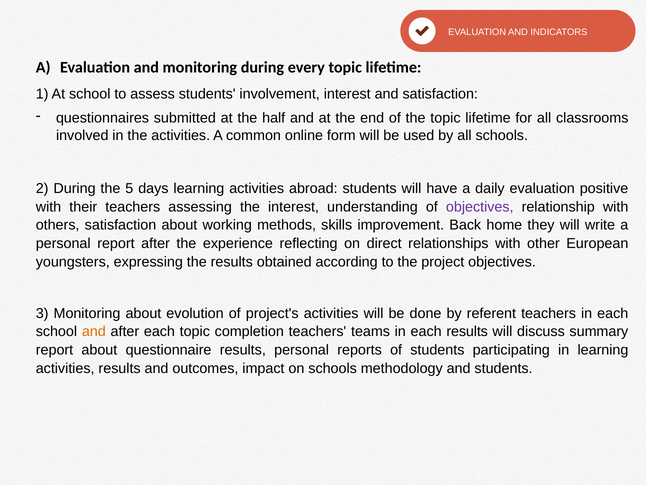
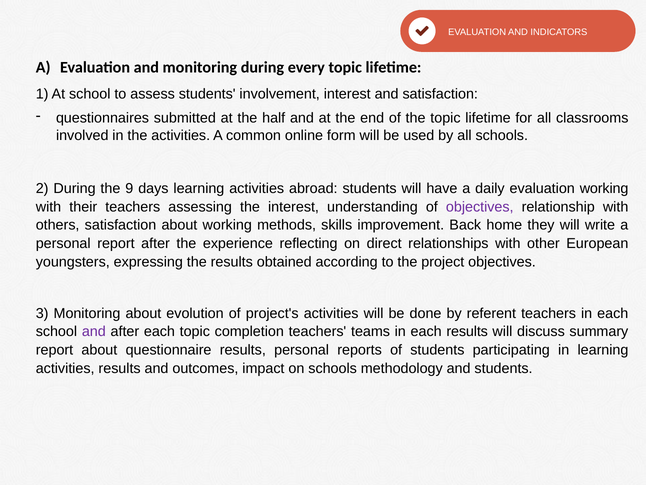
5: 5 -> 9
evaluation positive: positive -> working
and at (94, 331) colour: orange -> purple
